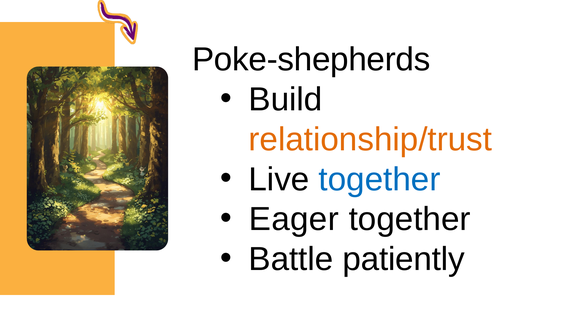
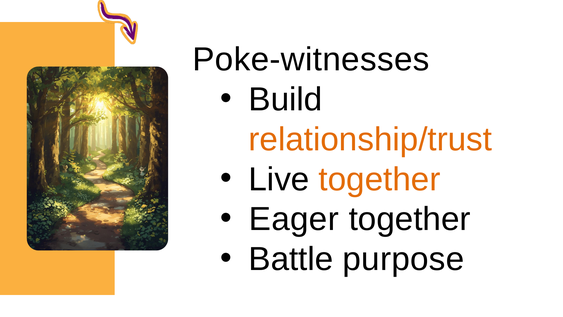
Poke-shepherds: Poke-shepherds -> Poke-witnesses
together at (380, 179) colour: blue -> orange
patiently: patiently -> purpose
